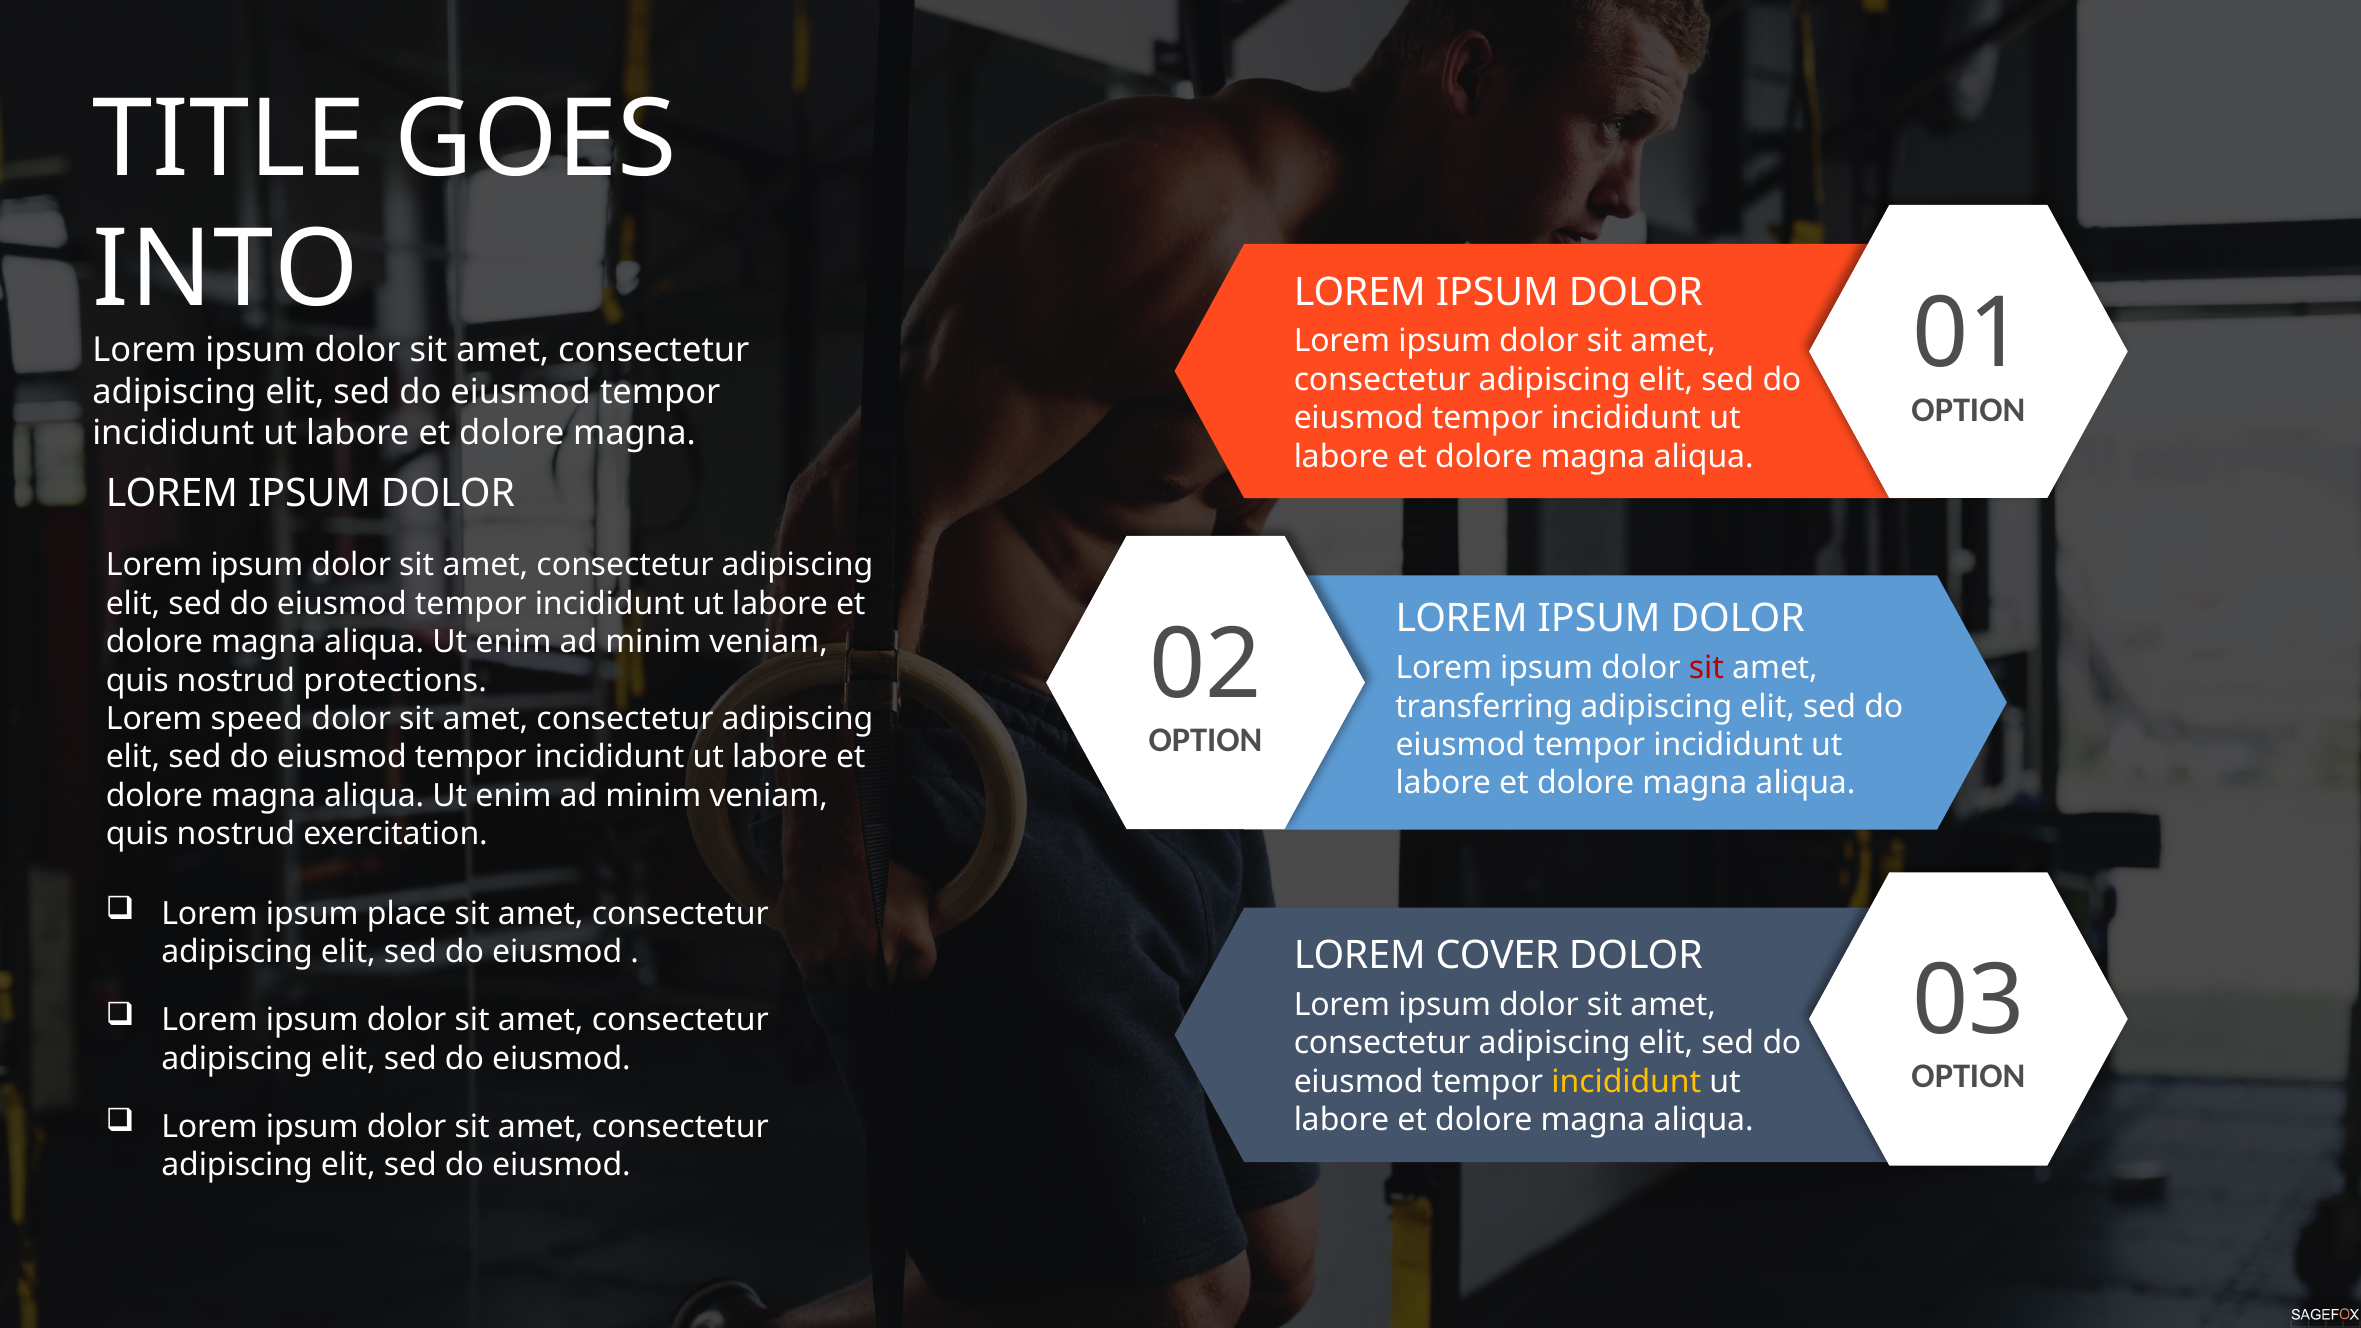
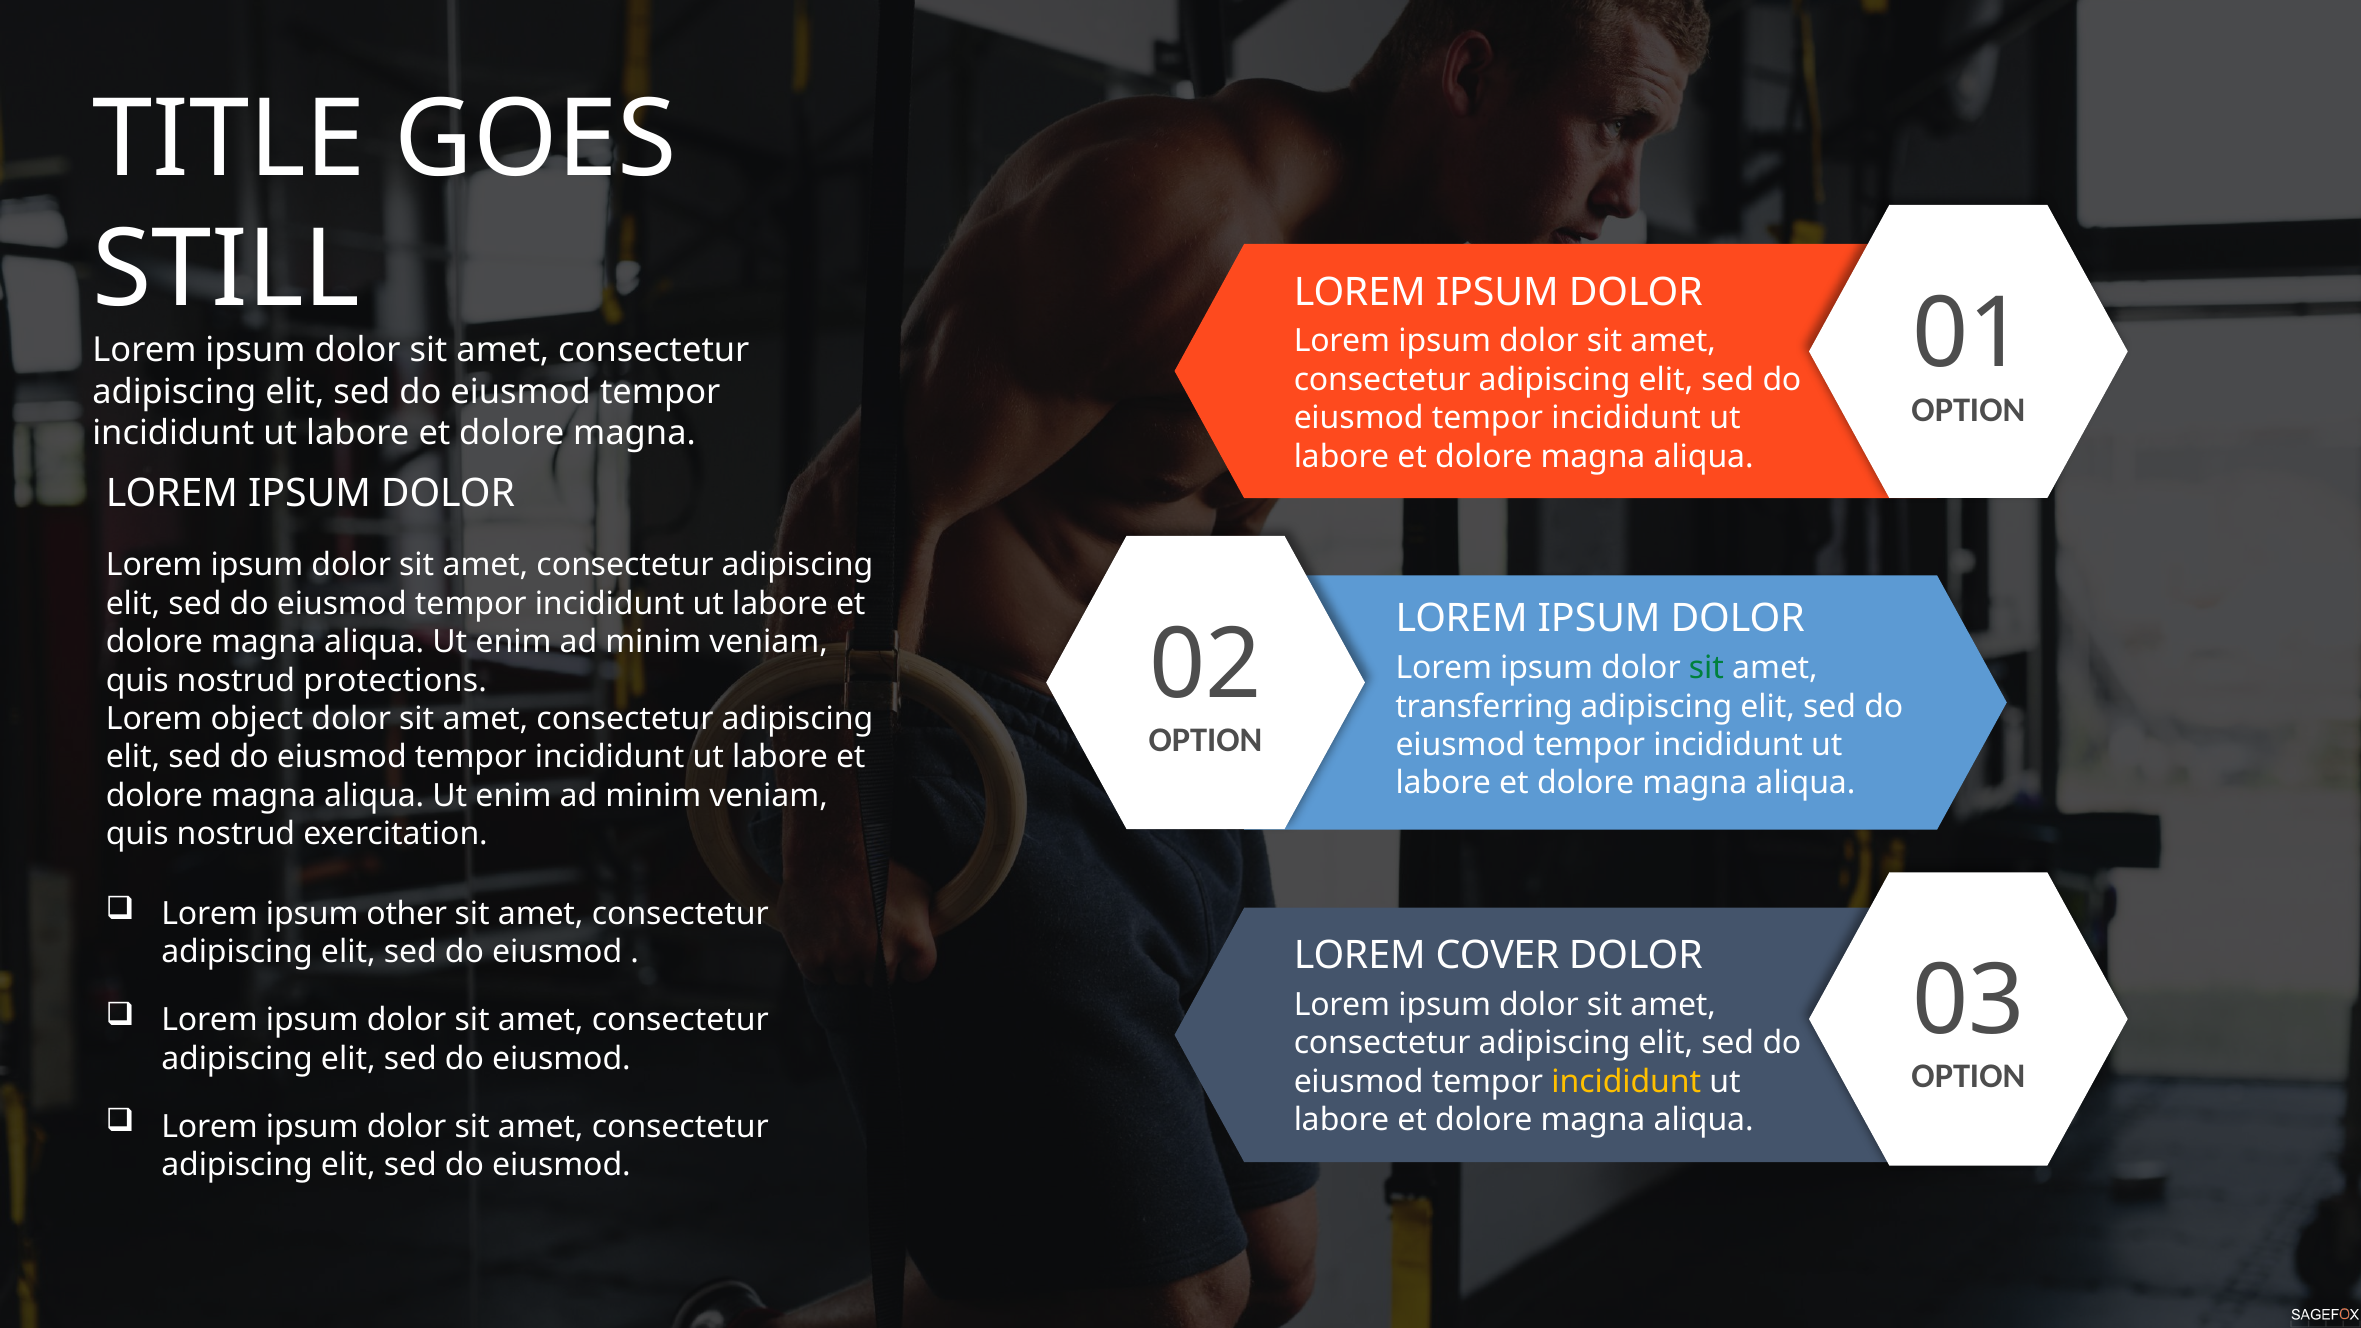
INTO: INTO -> STILL
sit at (1706, 668) colour: red -> green
speed: speed -> object
place: place -> other
